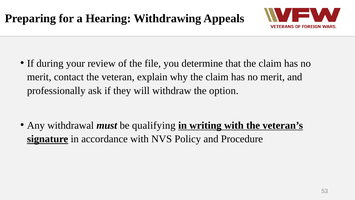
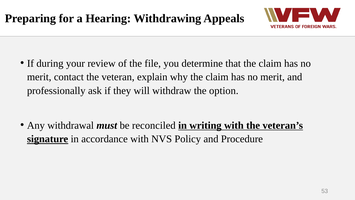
qualifying: qualifying -> reconciled
